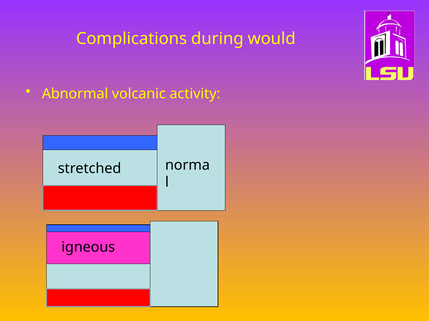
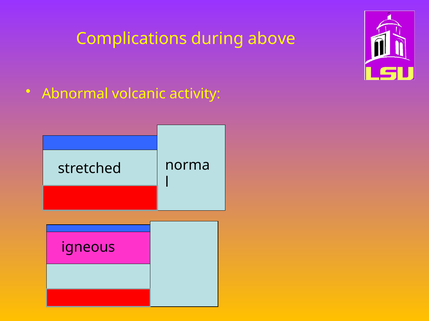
would: would -> above
